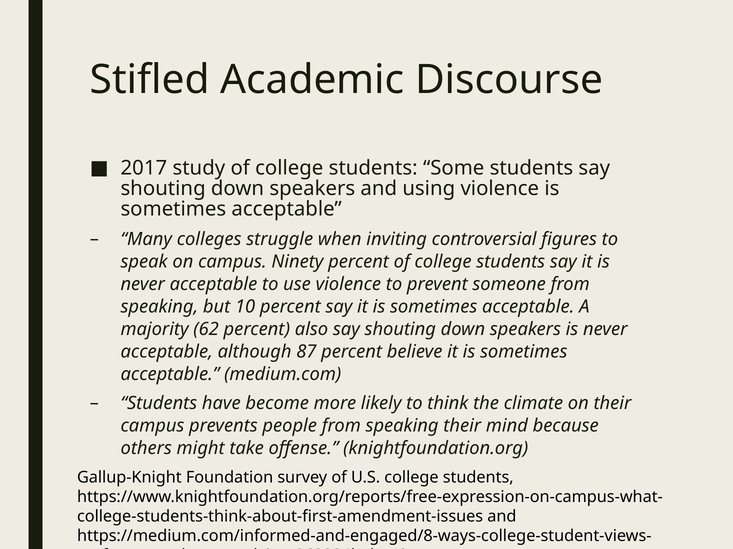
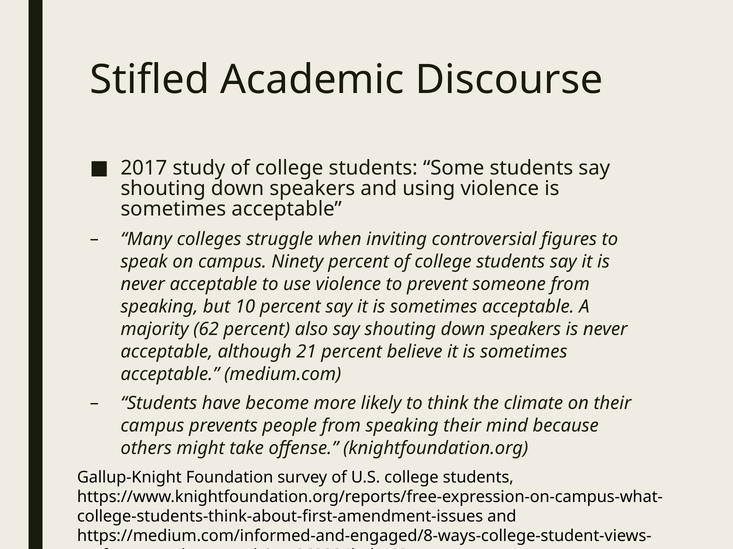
87: 87 -> 21
